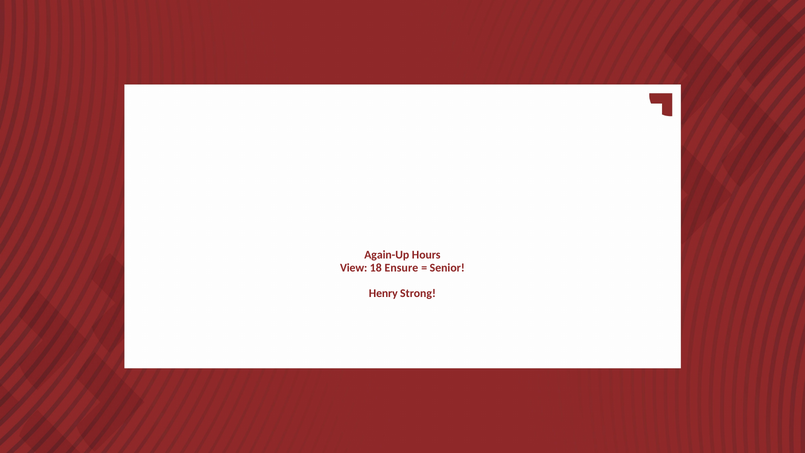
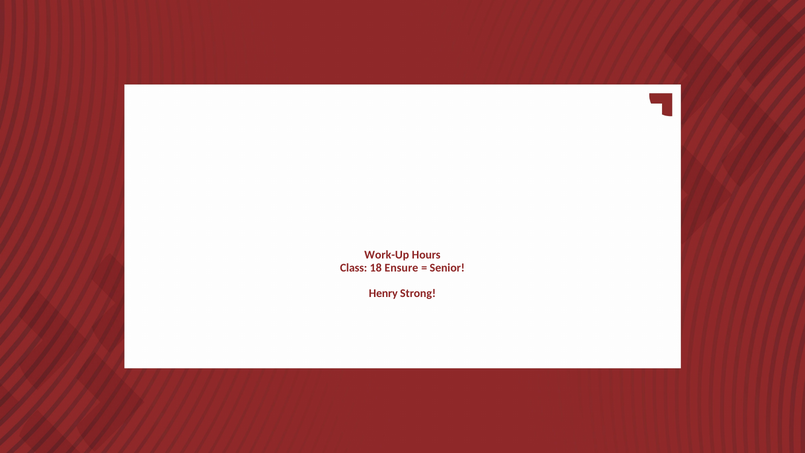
Again-Up: Again-Up -> Work-Up
View: View -> Class
